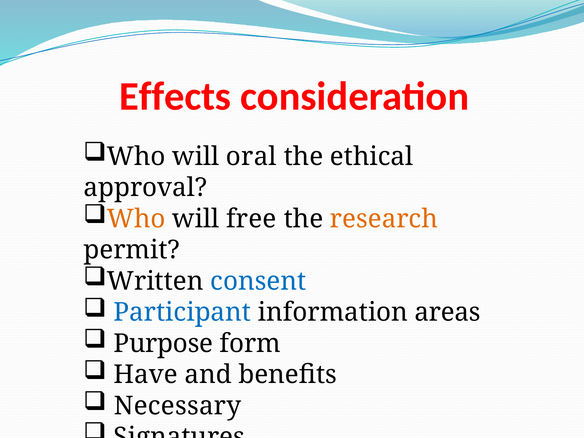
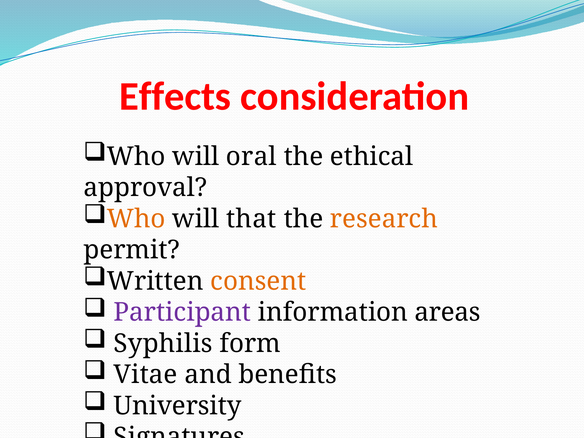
free: free -> that
consent colour: blue -> orange
Participant colour: blue -> purple
Purpose: Purpose -> Syphilis
Have: Have -> Vitae
Necessary: Necessary -> University
